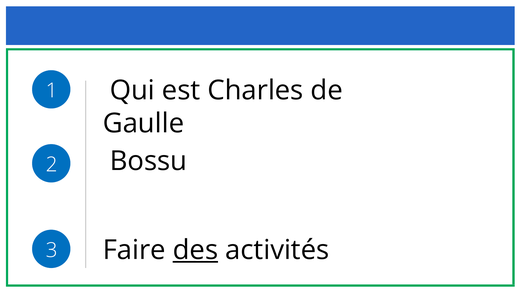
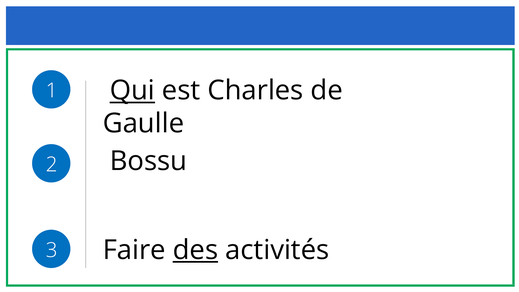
Qui underline: none -> present
